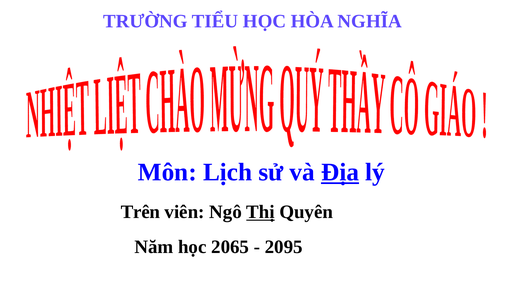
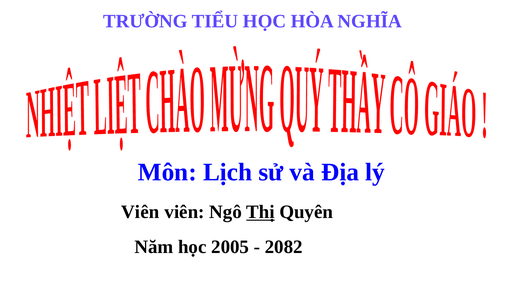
Địa underline: present -> none
Trên at (140, 212): Trên -> Viên
2065: 2065 -> 2005
2095: 2095 -> 2082
